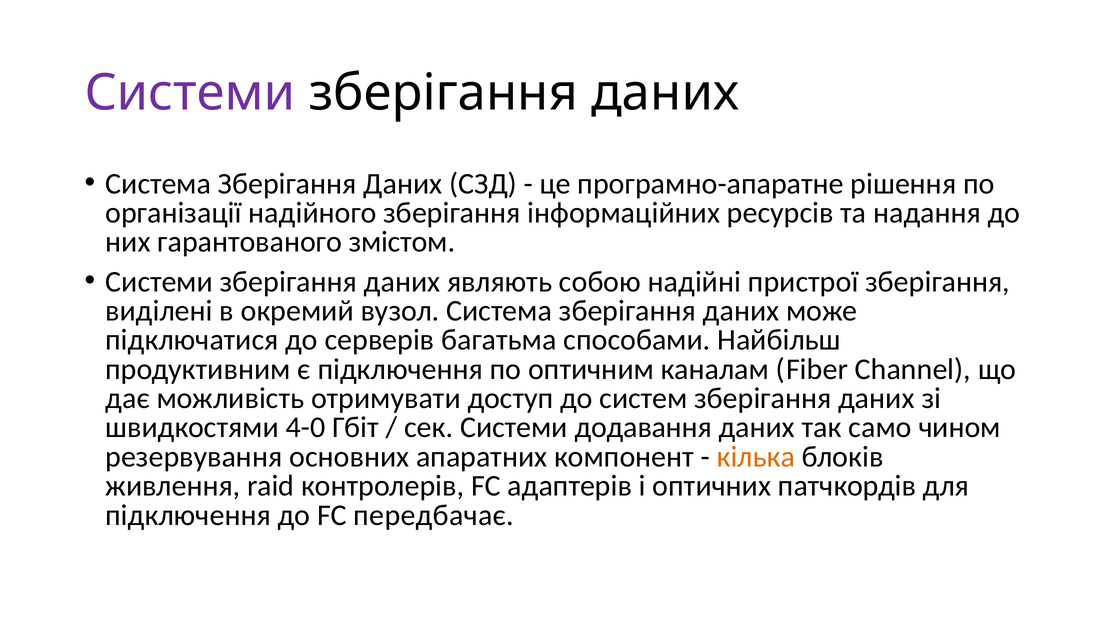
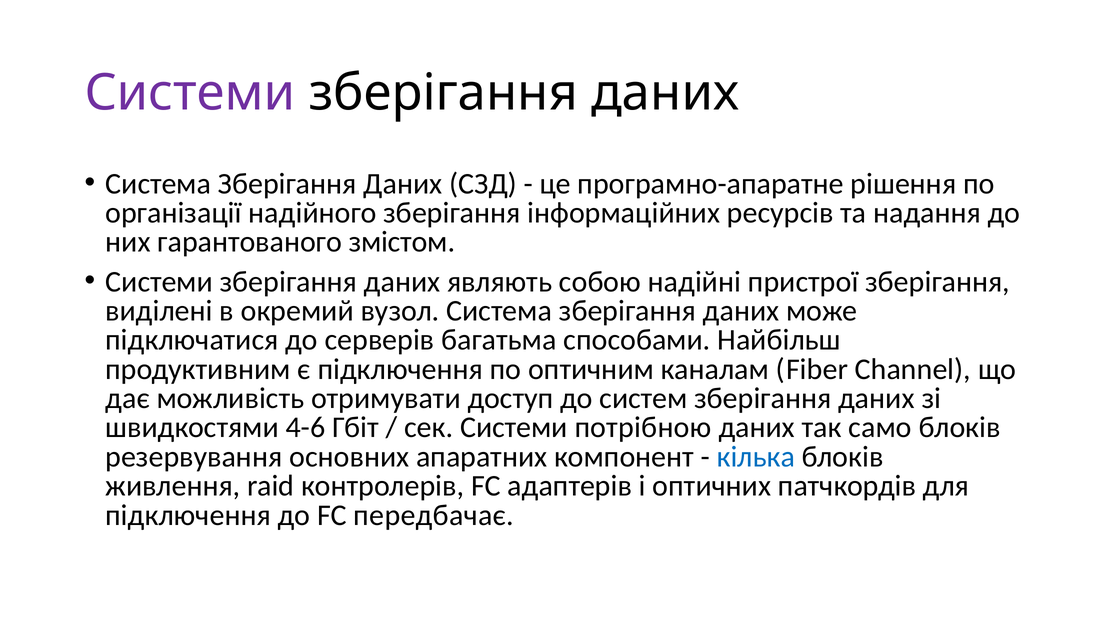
4-0: 4-0 -> 4-6
додавання: додавання -> потрібною
само чином: чином -> блоків
кілька colour: orange -> blue
